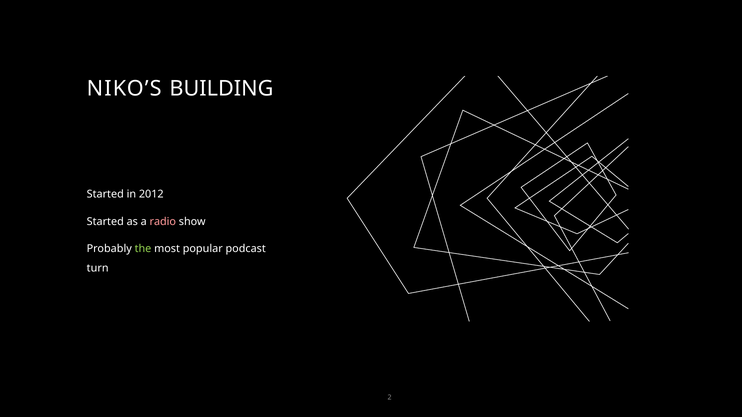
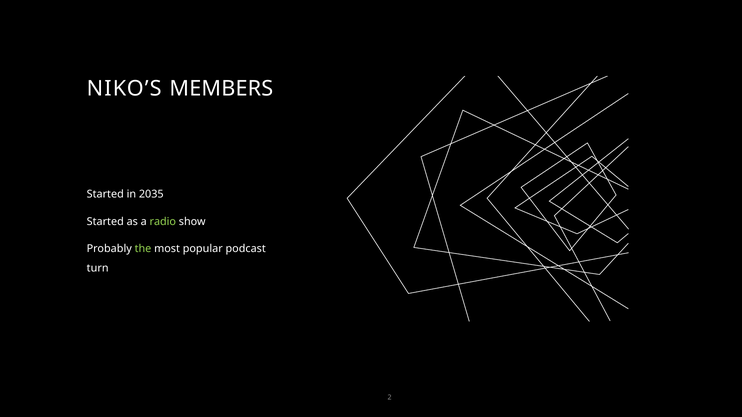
BUILDING: BUILDING -> MEMBERS
2012: 2012 -> 2035
radio colour: pink -> light green
